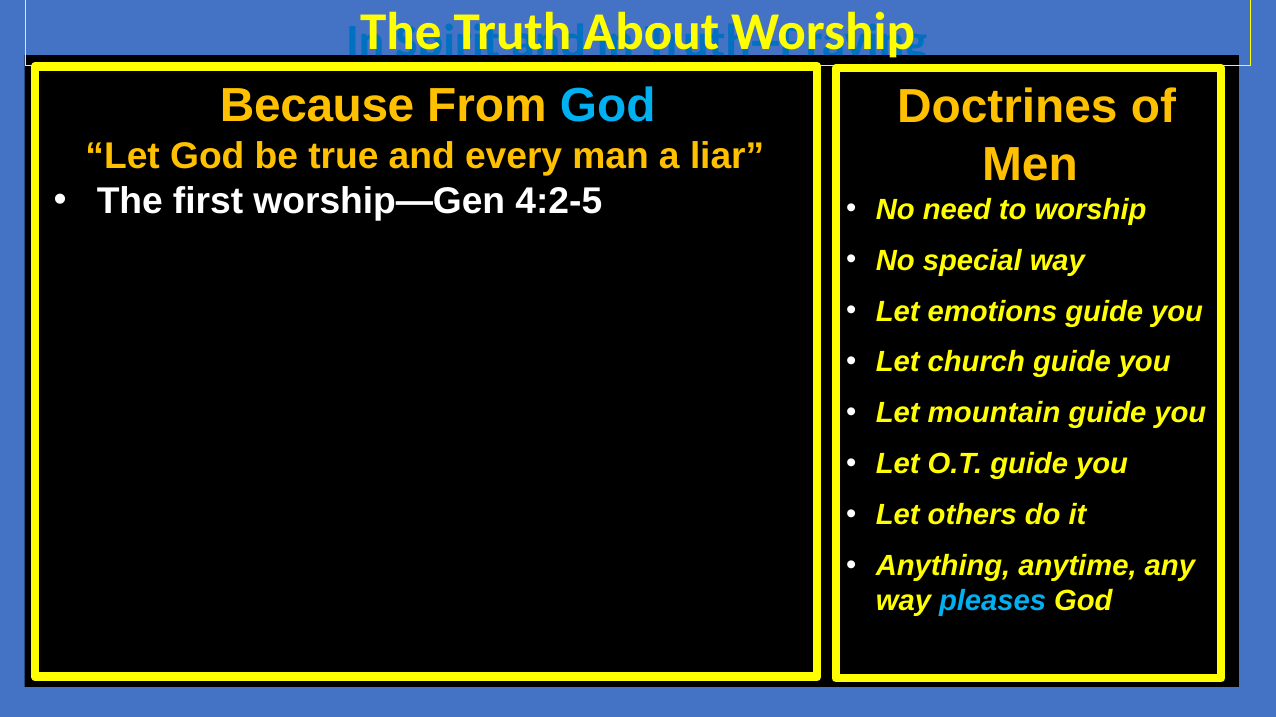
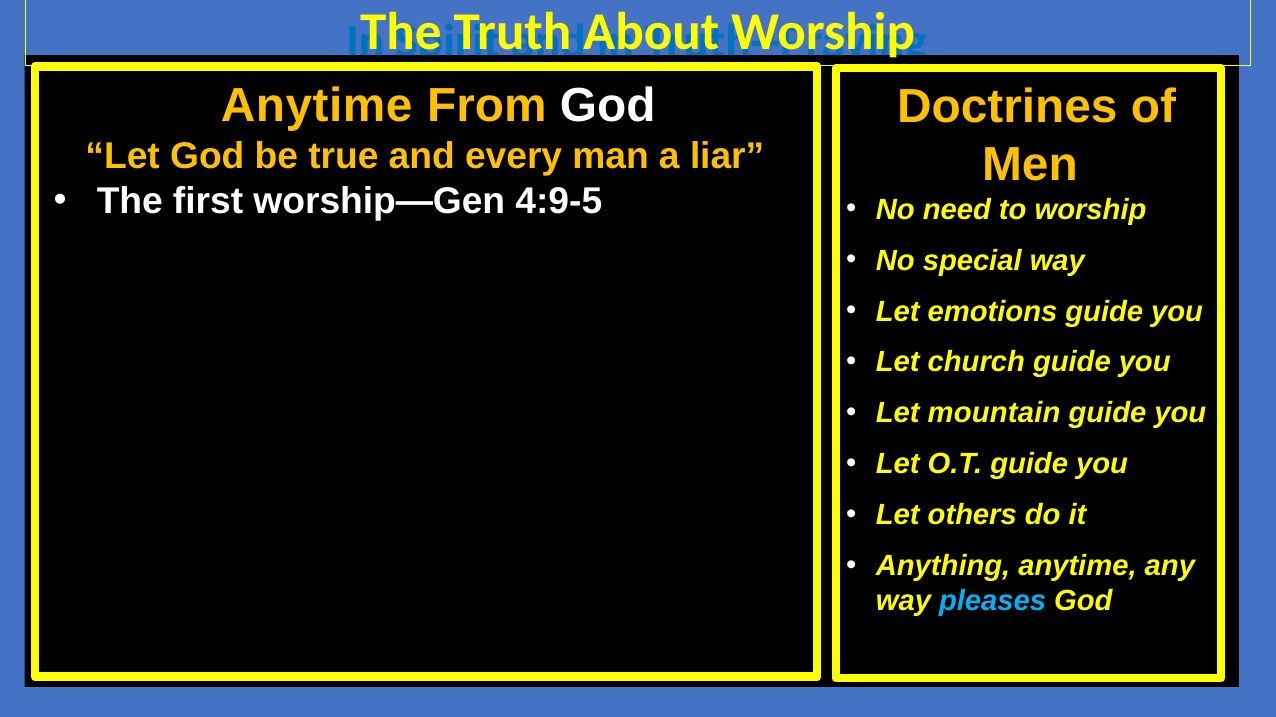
Because at (317, 106): Because -> Anytime
God at (608, 106) colour: light blue -> white
4:2-5: 4:2-5 -> 4:9-5
